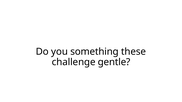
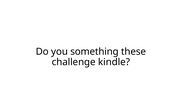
gentle: gentle -> kindle
